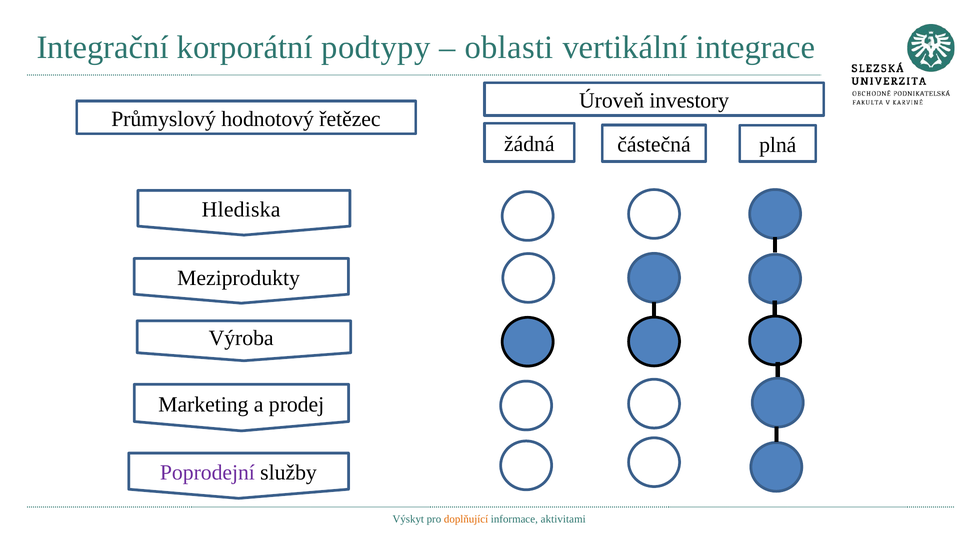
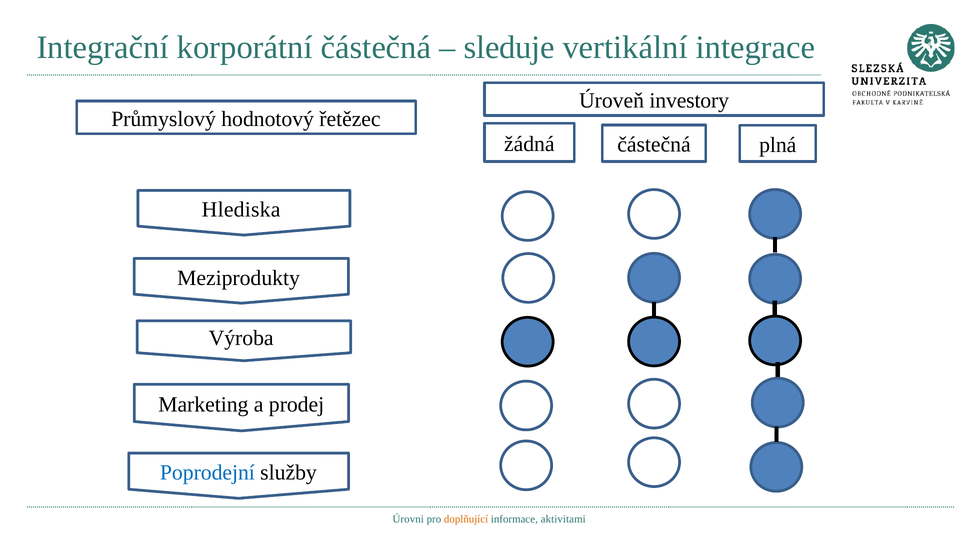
korporátní podtypy: podtypy -> částečná
oblasti: oblasti -> sleduje
Poprodejní colour: purple -> blue
Výskyt: Výskyt -> Úrovni
